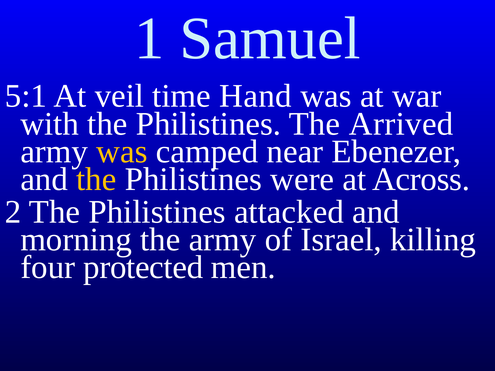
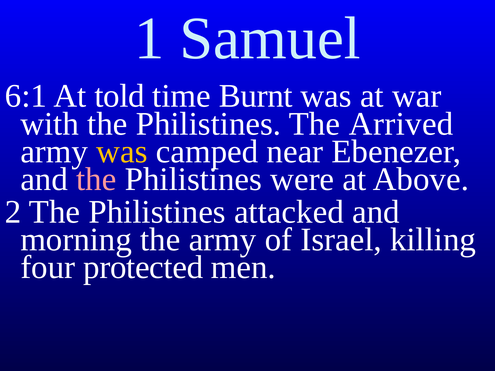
5:1: 5:1 -> 6:1
veil: veil -> told
Hand: Hand -> Burnt
the at (96, 179) colour: yellow -> pink
Across: Across -> Above
